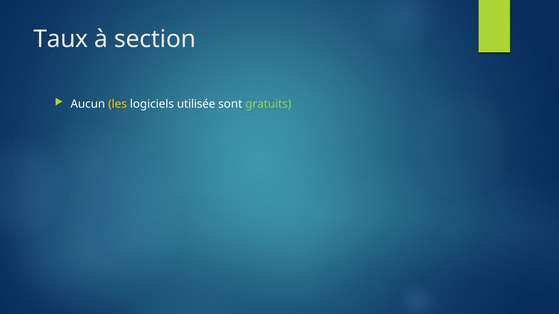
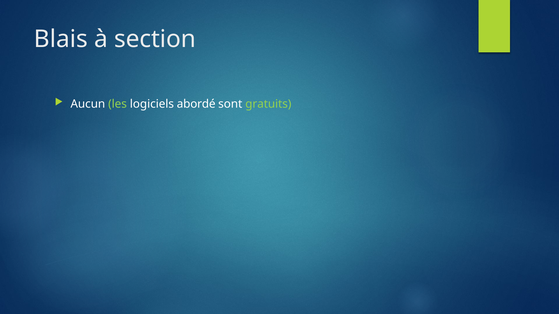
Taux: Taux -> Blais
les colour: yellow -> light green
utilisée: utilisée -> abordé
